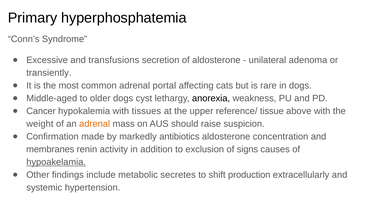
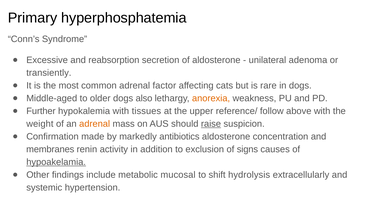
transfusions: transfusions -> reabsorption
portal: portal -> factor
cyst: cyst -> also
anorexia colour: black -> orange
Cancer: Cancer -> Further
tissue: tissue -> follow
raise underline: none -> present
secretes: secretes -> mucosal
production: production -> hydrolysis
